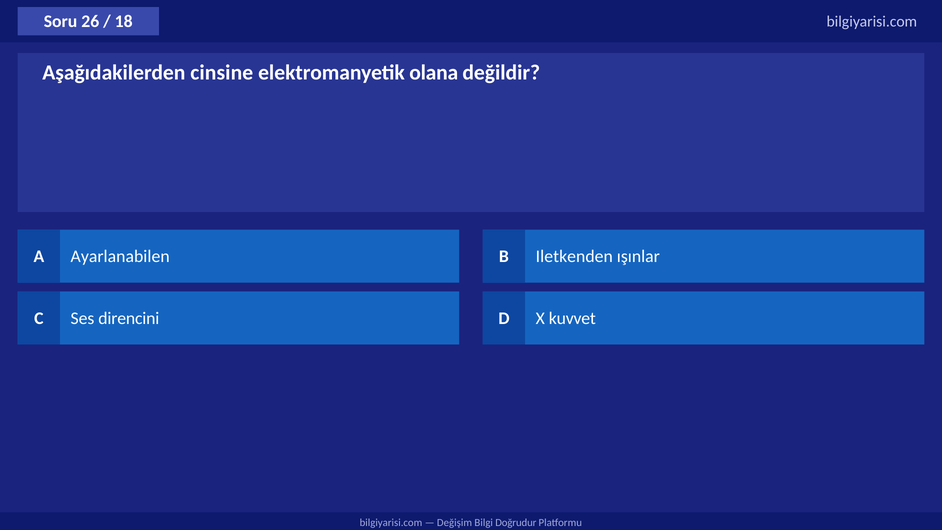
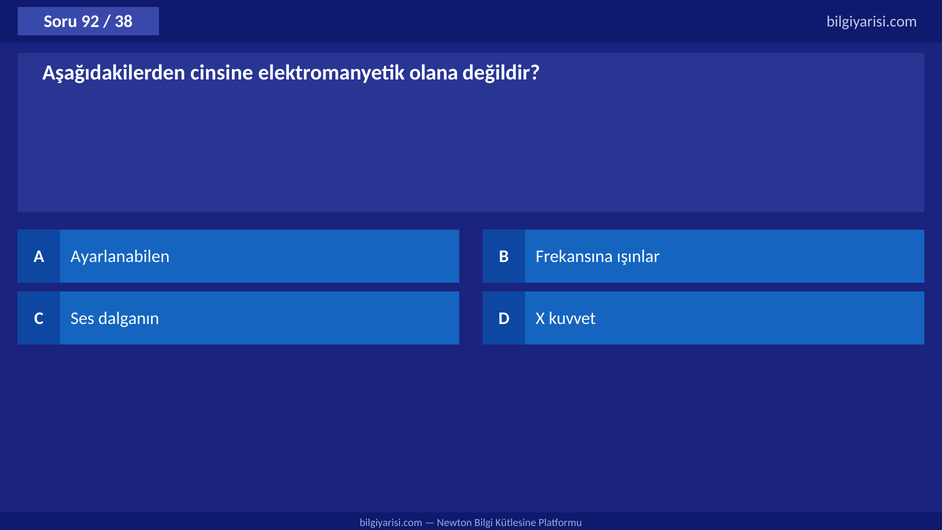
26: 26 -> 92
18: 18 -> 38
Iletkenden: Iletkenden -> Frekansına
direncini: direncini -> dalganın
Değişim: Değişim -> Newton
Doğrudur: Doğrudur -> Kütlesine
